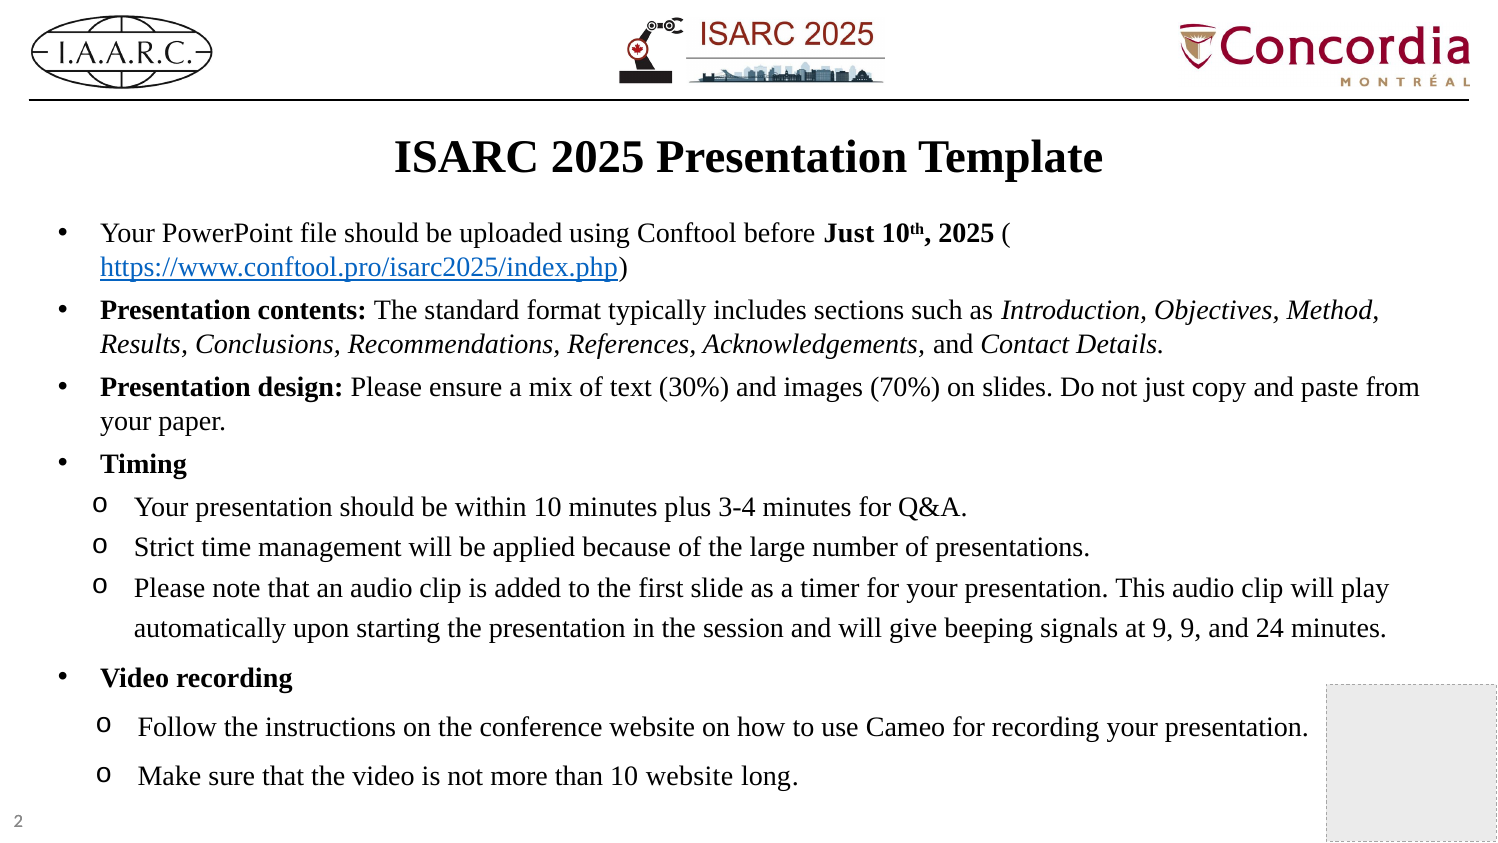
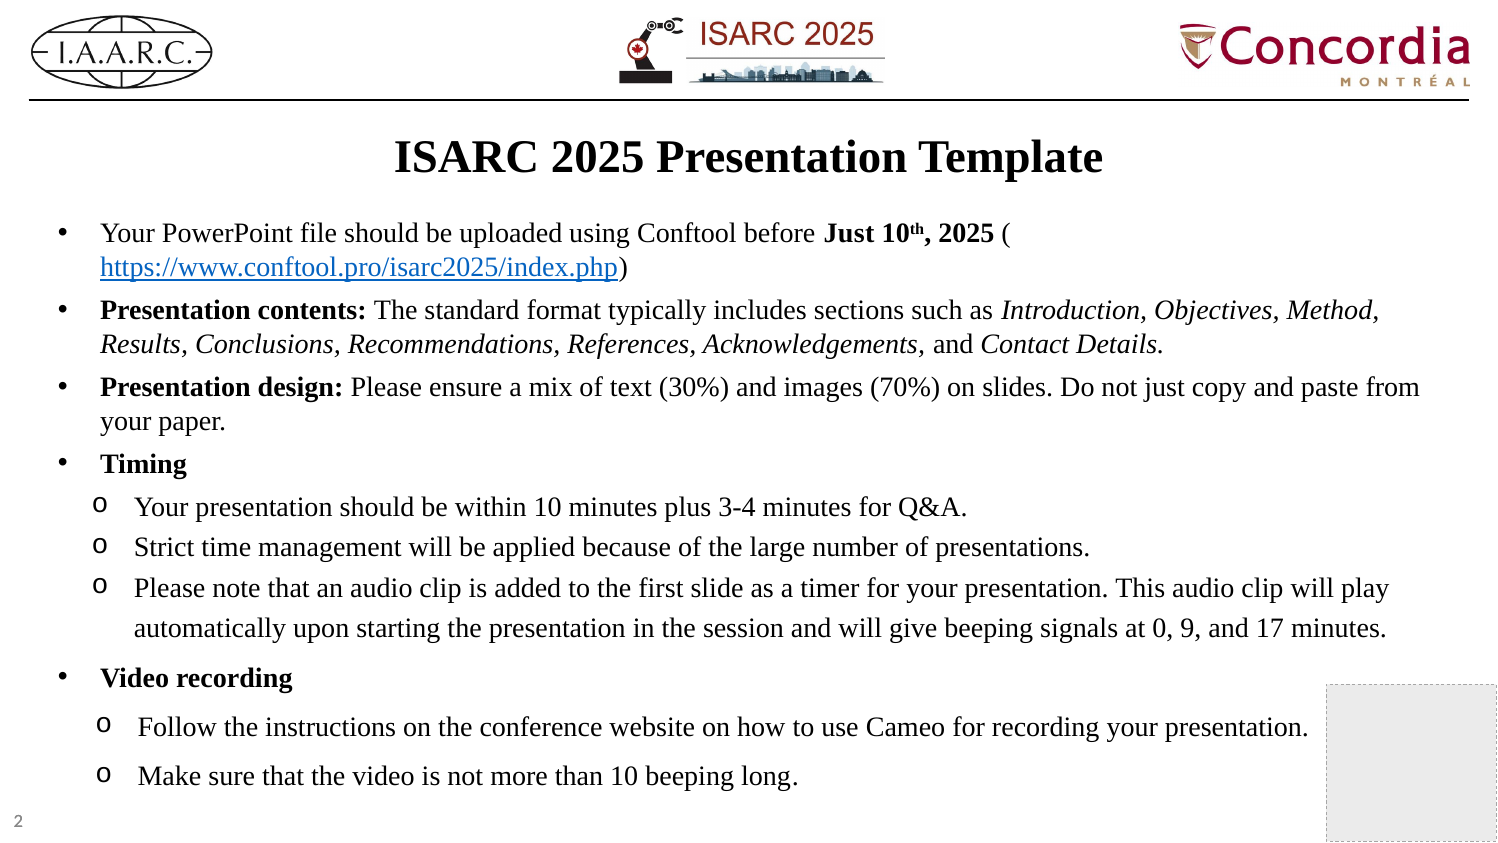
at 9: 9 -> 0
24: 24 -> 17
10 website: website -> beeping
